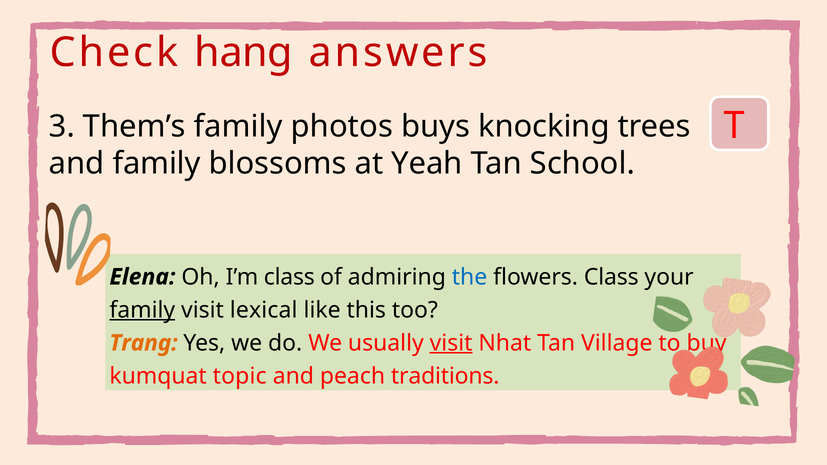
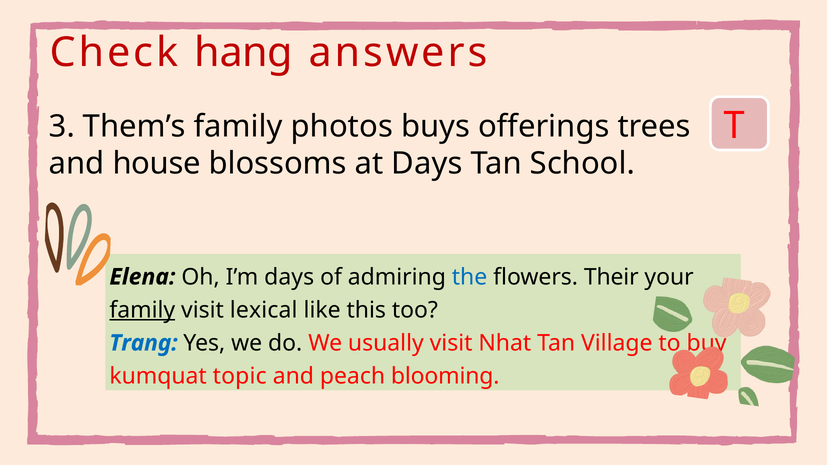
knocking: knocking -> offerings
and family: family -> house
at Yeah: Yeah -> Days
I’m class: class -> days
flowers Class: Class -> Their
Trang colour: orange -> blue
visit at (451, 343) underline: present -> none
traditions: traditions -> blooming
